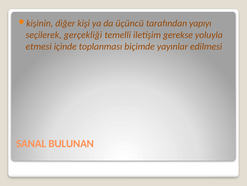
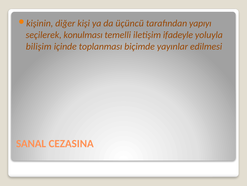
gerçekliği: gerçekliği -> konulması
gerekse: gerekse -> ifadeyle
etmesi: etmesi -> bilişim
BULUNAN: BULUNAN -> CEZASINA
